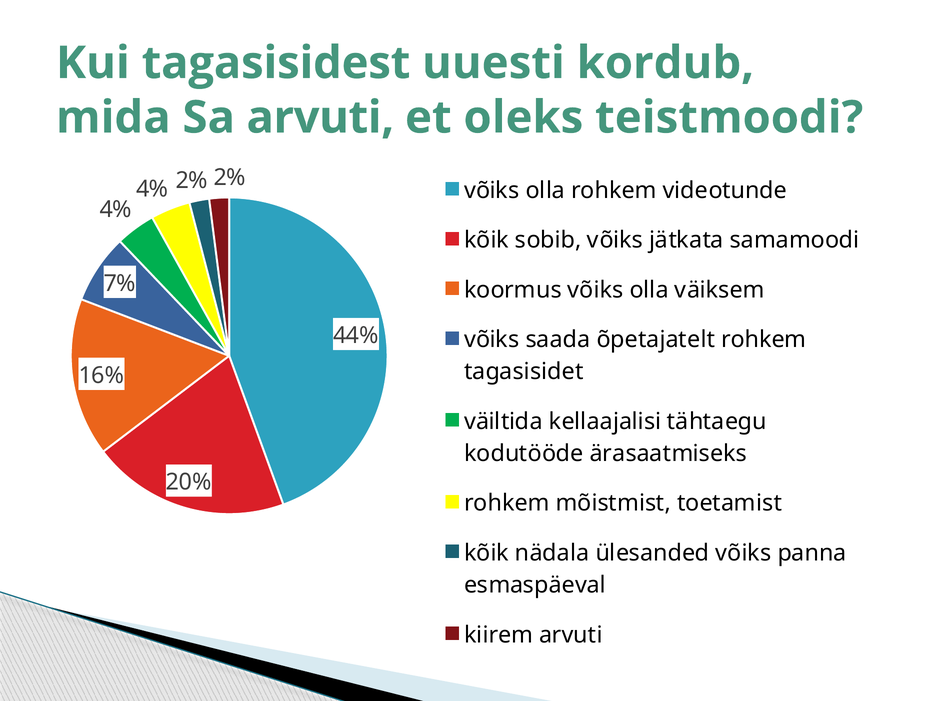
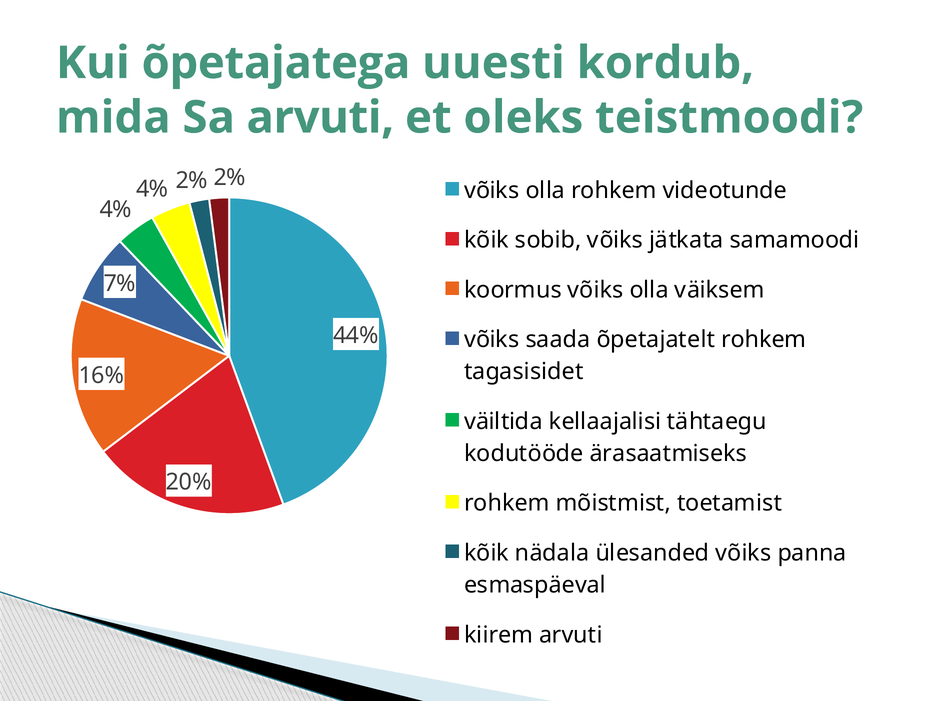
tagasisidest: tagasisidest -> õpetajatega
